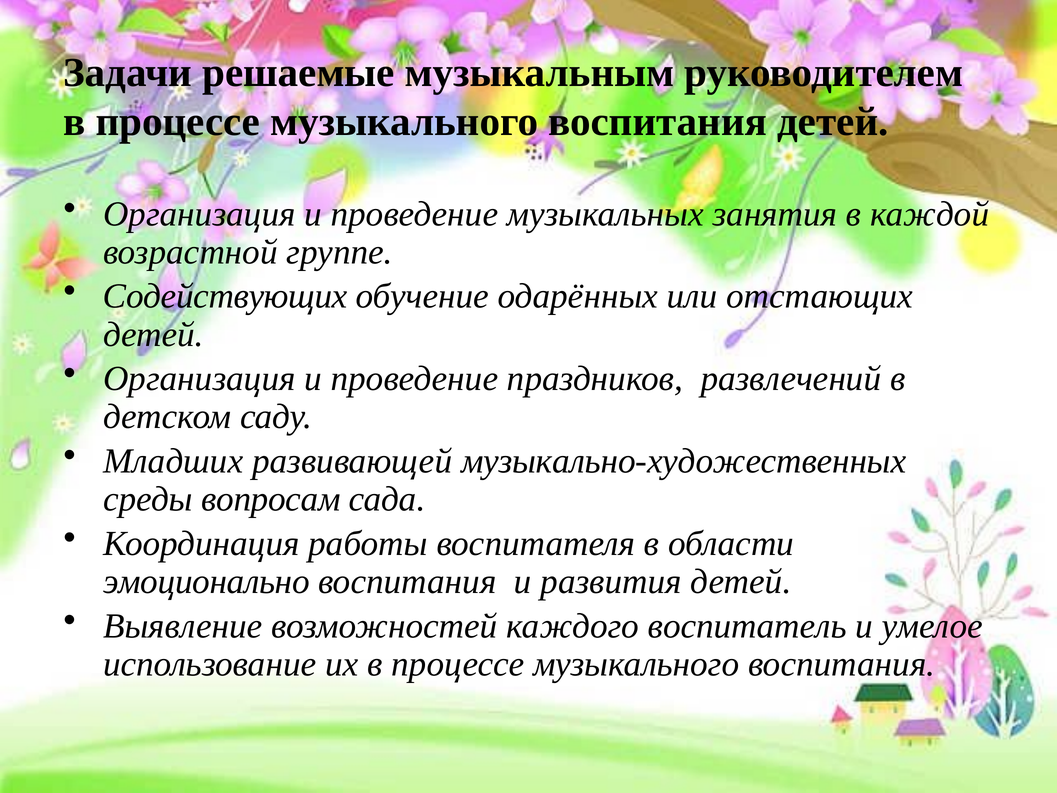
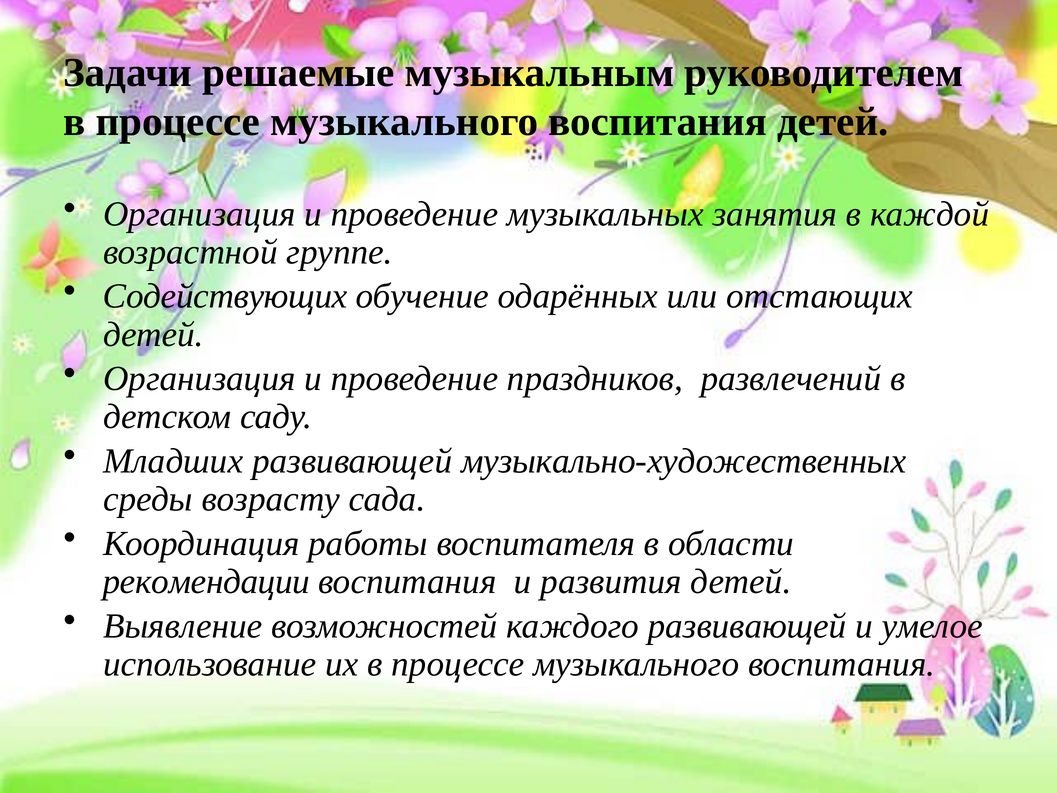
вопросам: вопросам -> возрасту
эмоционально: эмоционально -> рекомендации
каждого воспитатель: воспитатель -> развивающей
